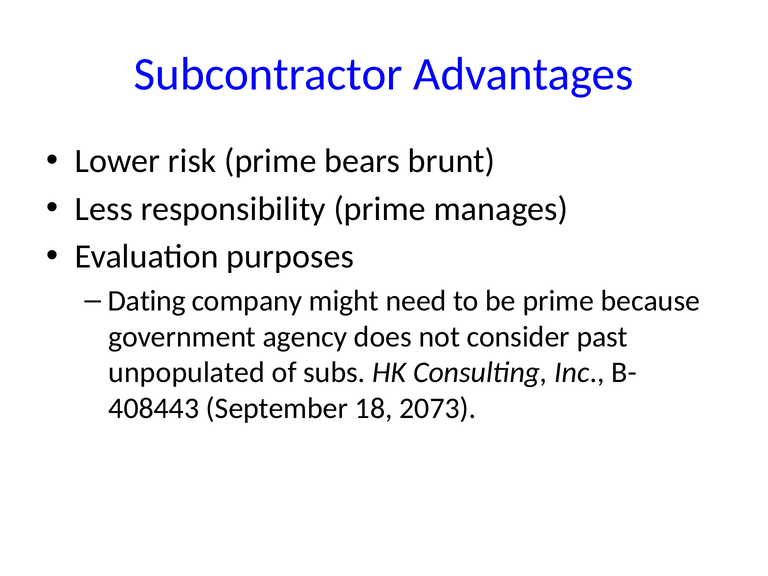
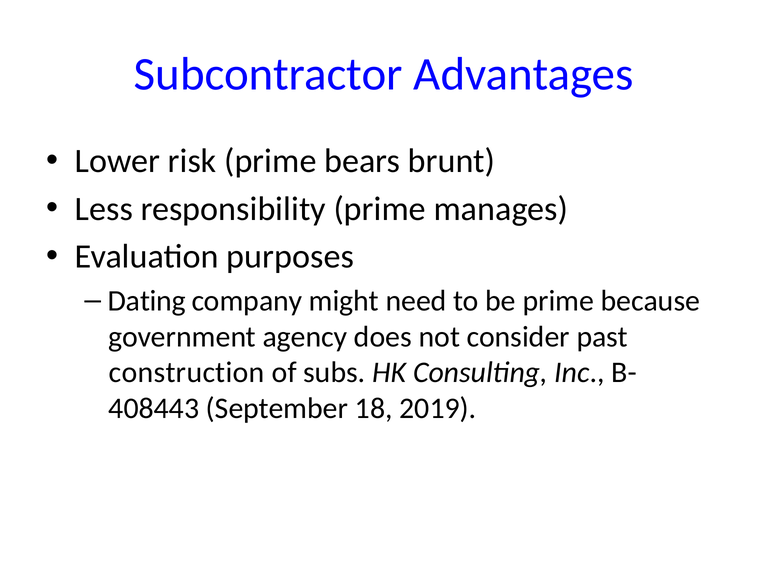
unpopulated: unpopulated -> construction
2073: 2073 -> 2019
